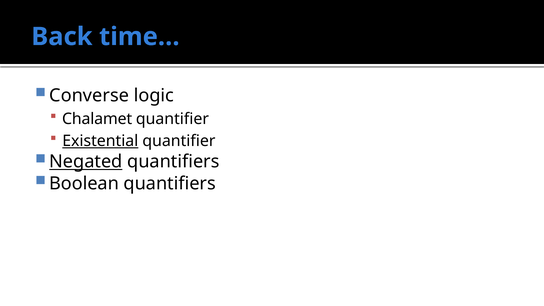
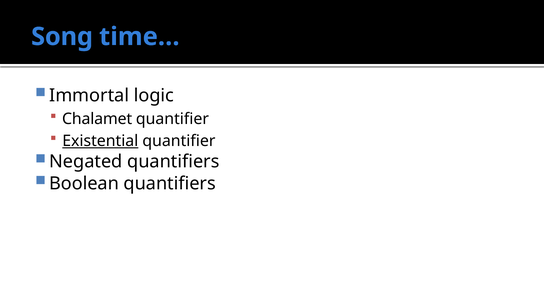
Back: Back -> Song
Converse: Converse -> Immortal
Negated underline: present -> none
